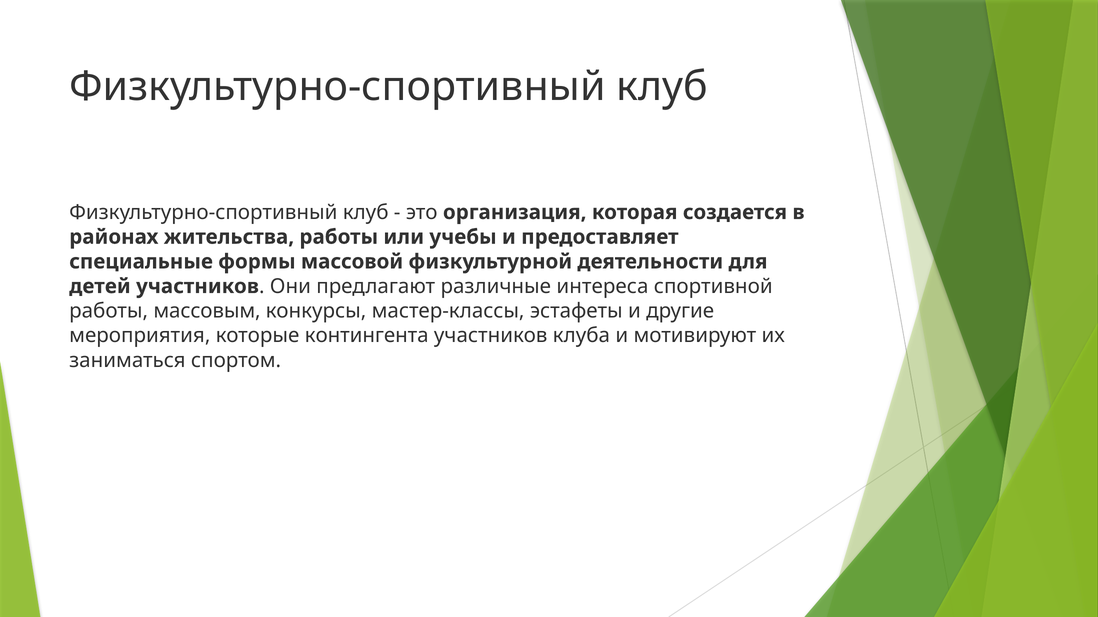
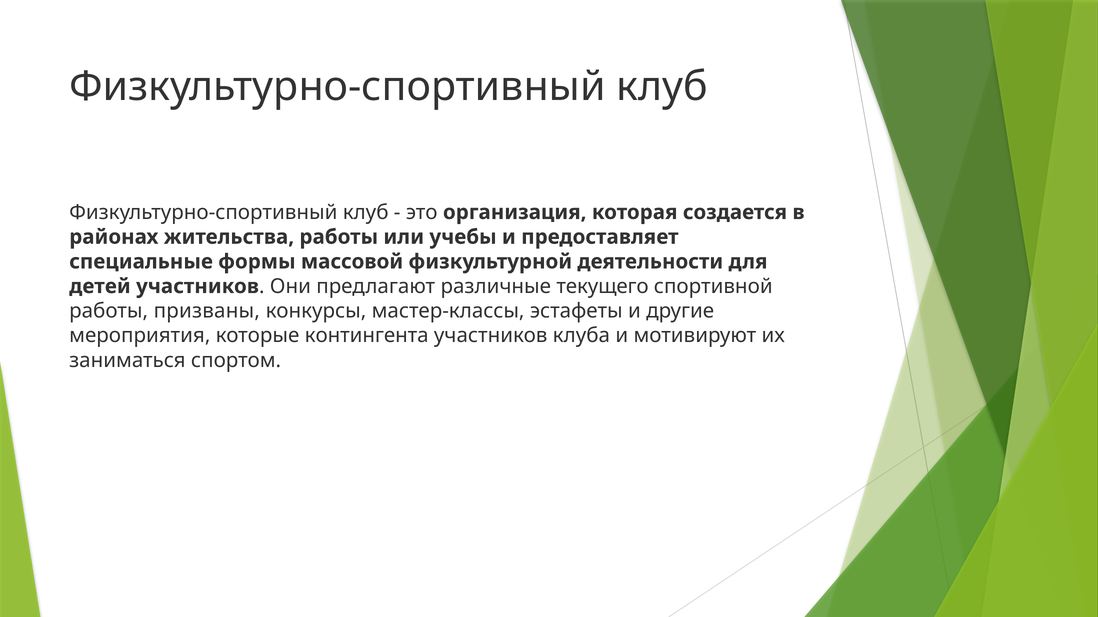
интереса: интереса -> текущего
массовым: массовым -> призваны
